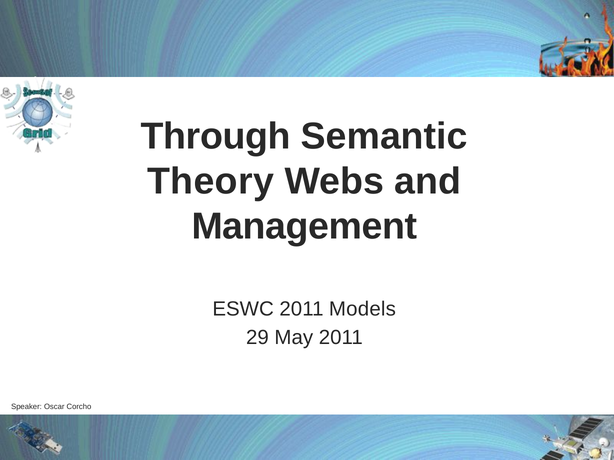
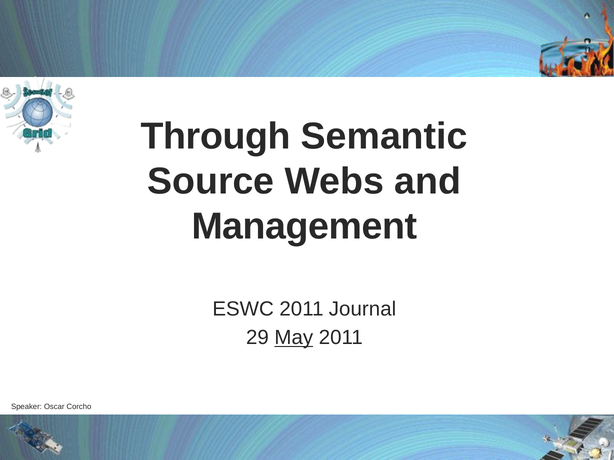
Theory: Theory -> Source
Models: Models -> Journal
May underline: none -> present
